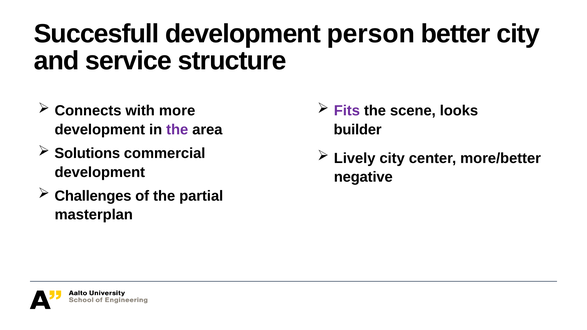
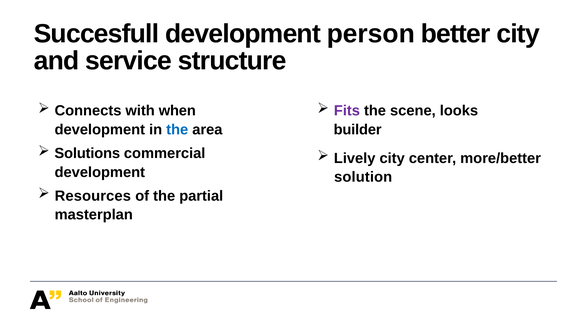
more: more -> when
the at (177, 130) colour: purple -> blue
negative: negative -> solution
Challenges: Challenges -> Resources
